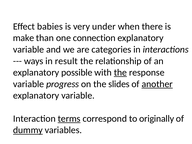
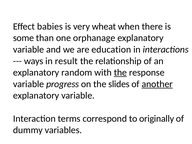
under: under -> wheat
make: make -> some
connection: connection -> orphanage
categories: categories -> education
possible: possible -> random
terms underline: present -> none
dummy underline: present -> none
